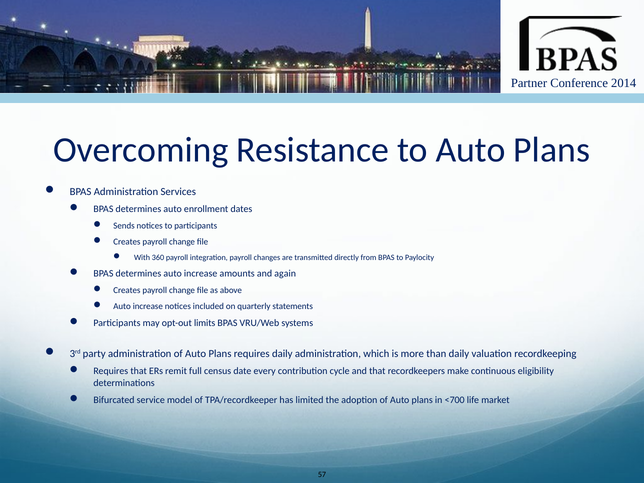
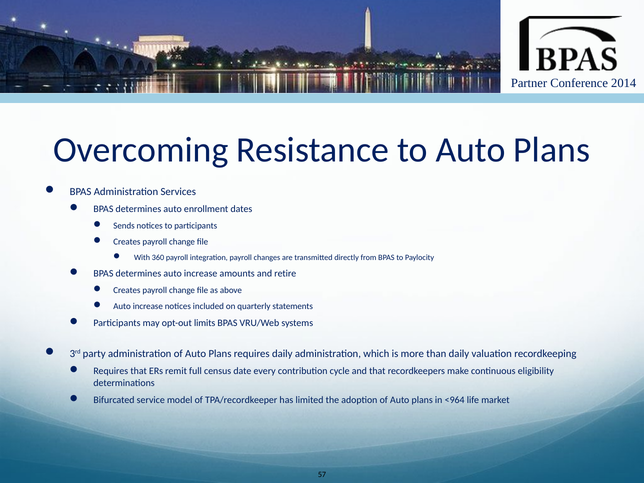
again: again -> retire
<700: <700 -> <964
